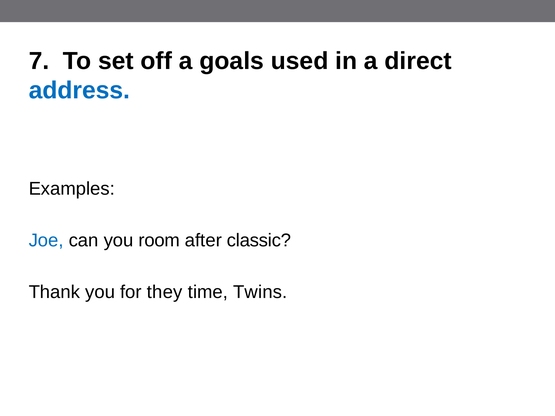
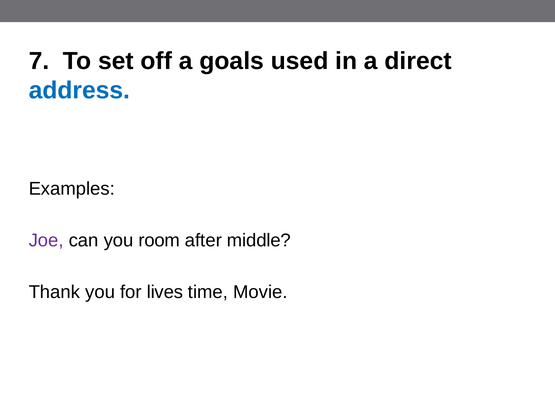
Joe colour: blue -> purple
classic: classic -> middle
they: they -> lives
Twins: Twins -> Movie
